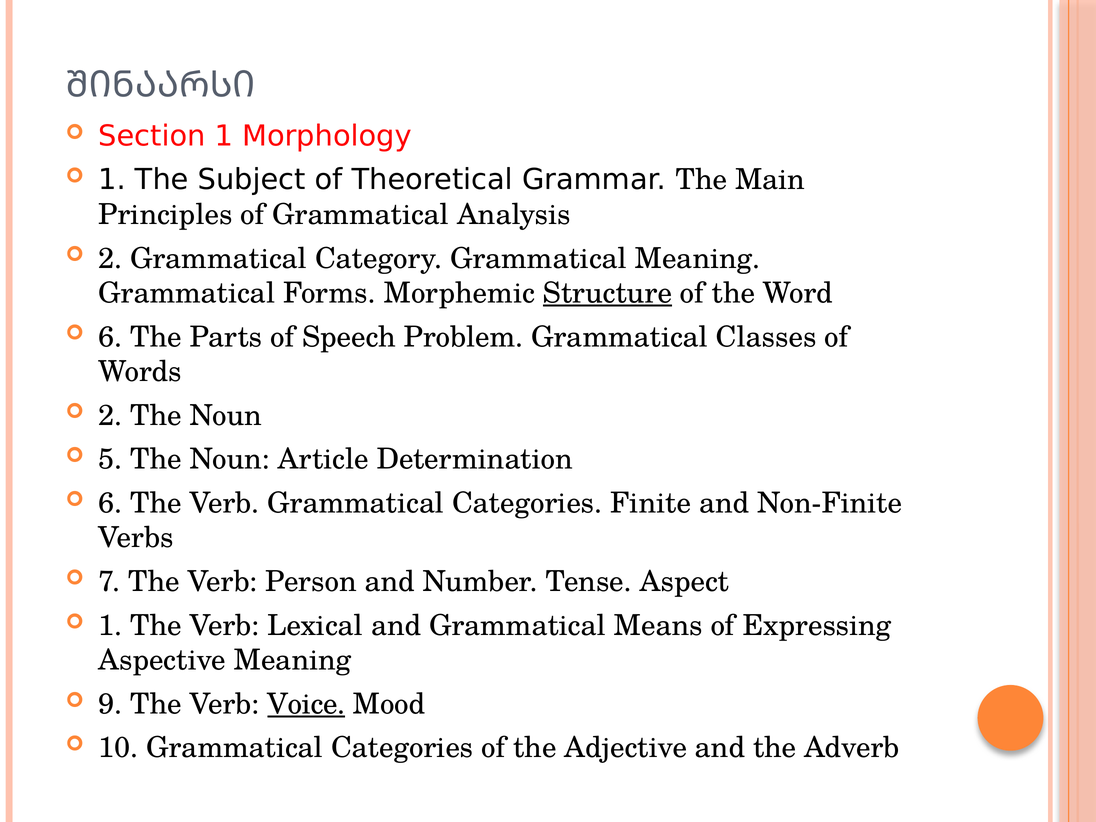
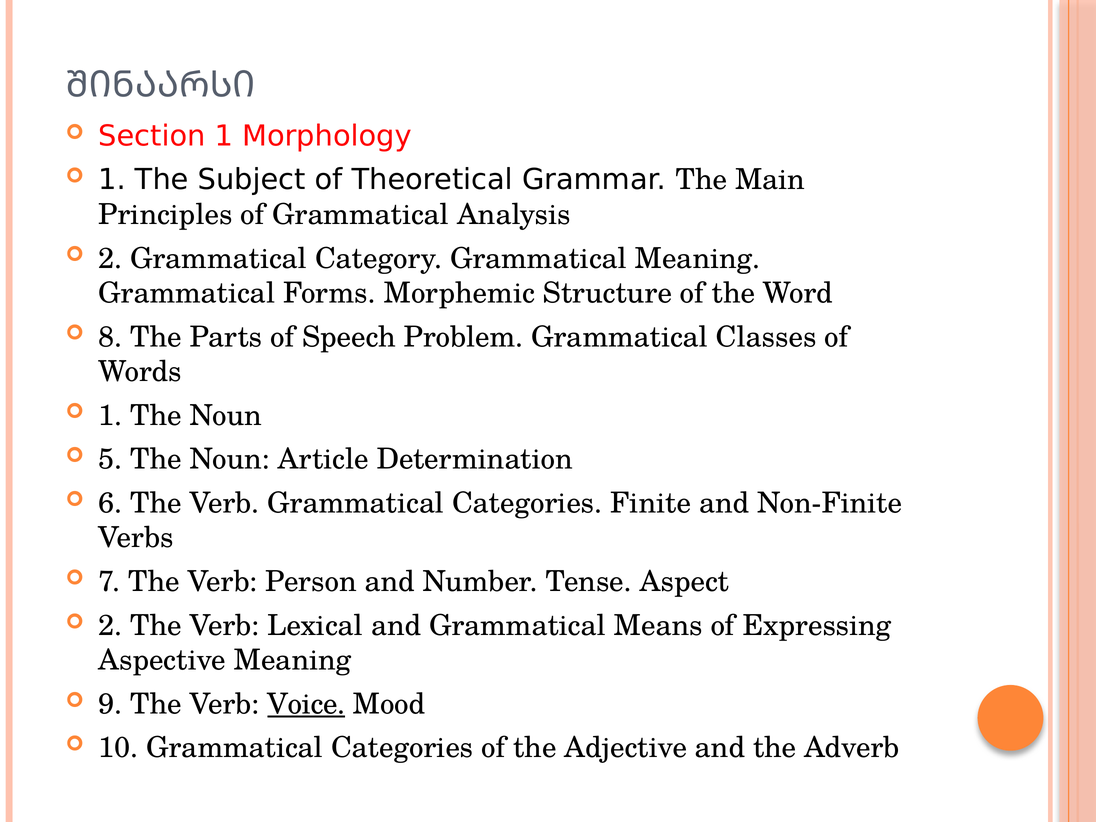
Structure underline: present -> none
6 at (110, 337): 6 -> 8
2 at (110, 416): 2 -> 1
1 at (110, 626): 1 -> 2
